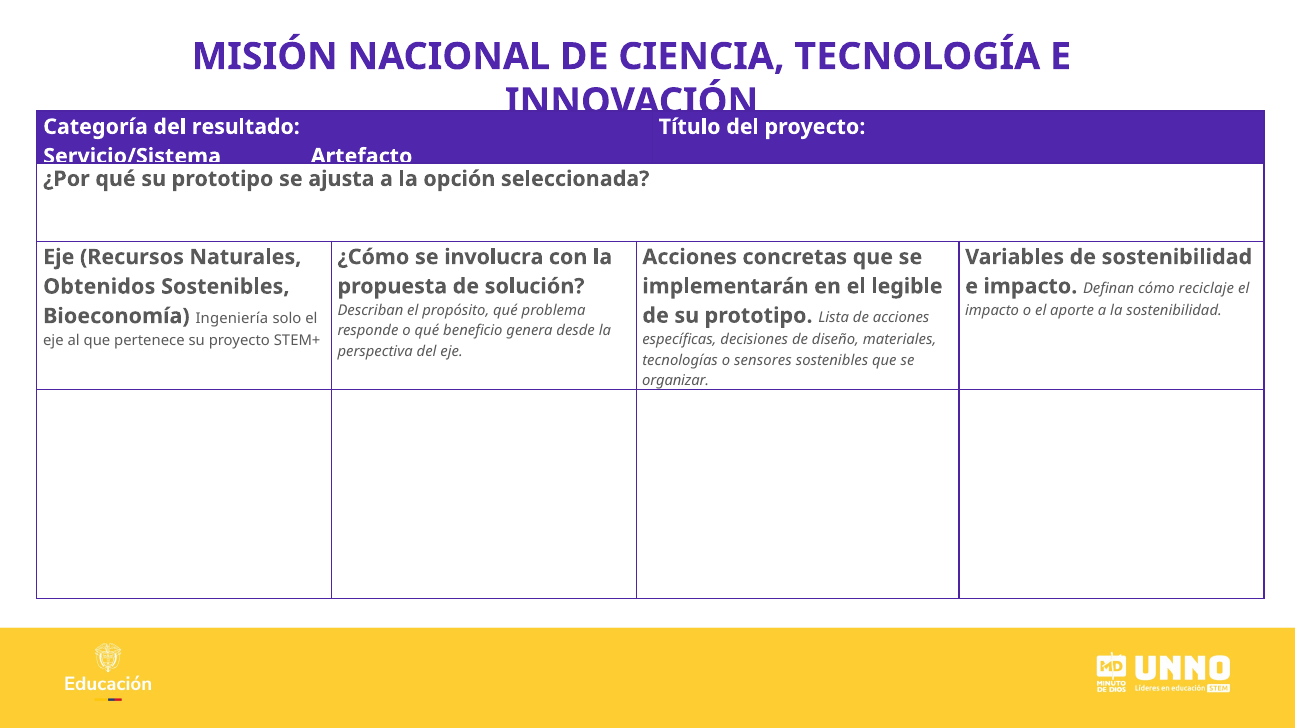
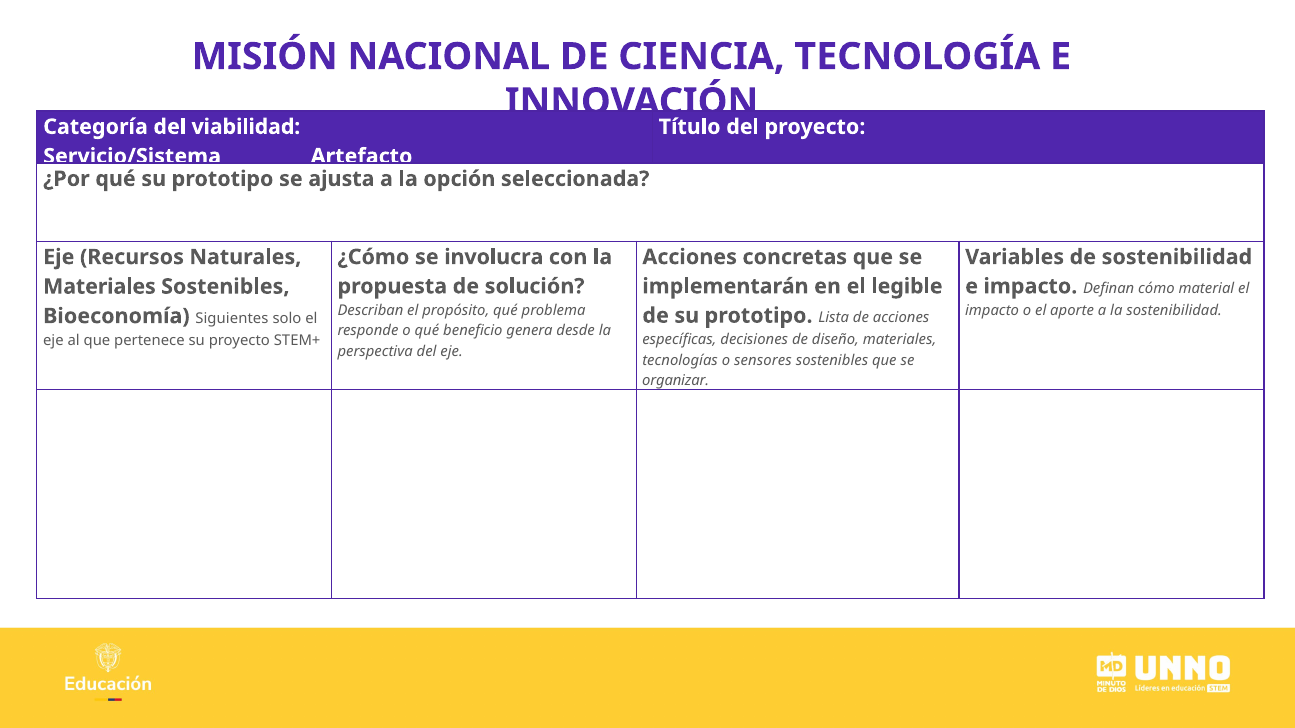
resultado: resultado -> viabilidad
reciclaje: reciclaje -> material
Obtenidos at (99, 287): Obtenidos -> Materiales
Ingeniería: Ingeniería -> Siguientes
